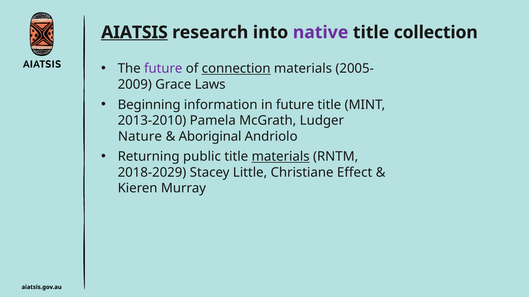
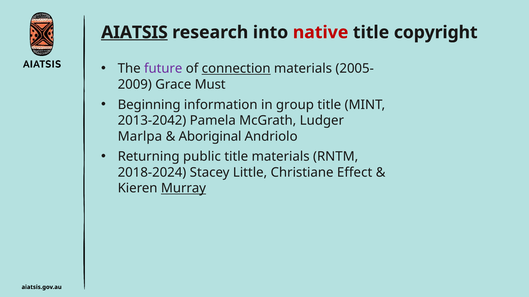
native colour: purple -> red
collection: collection -> copyright
Laws: Laws -> Must
in future: future -> group
2013-2010: 2013-2010 -> 2013-2042
Nature: Nature -> Marlpa
materials at (281, 157) underline: present -> none
2018-2029: 2018-2029 -> 2018-2024
Murray underline: none -> present
